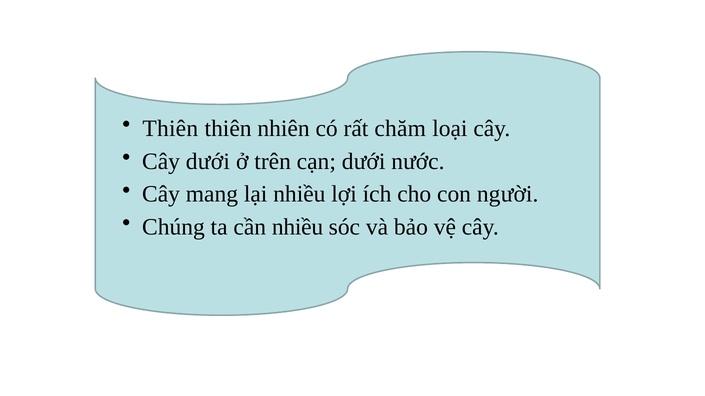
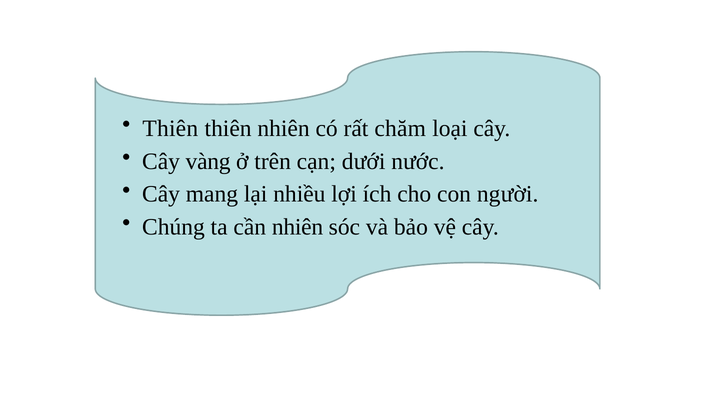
Cây dưới: dưới -> vàng
cần nhiều: nhiều -> nhiên
